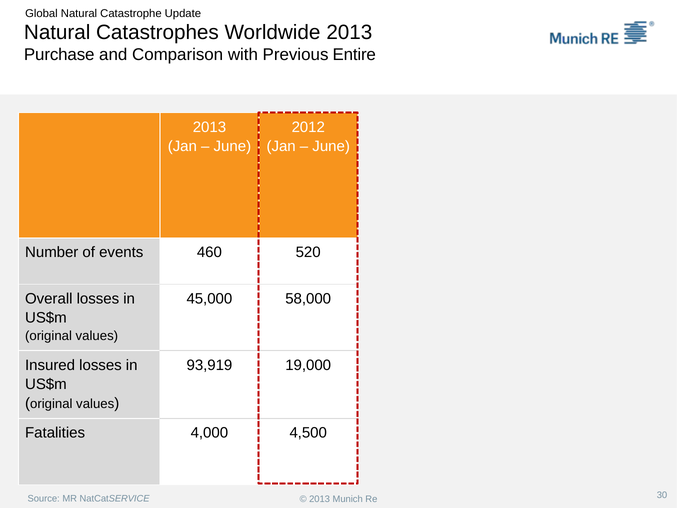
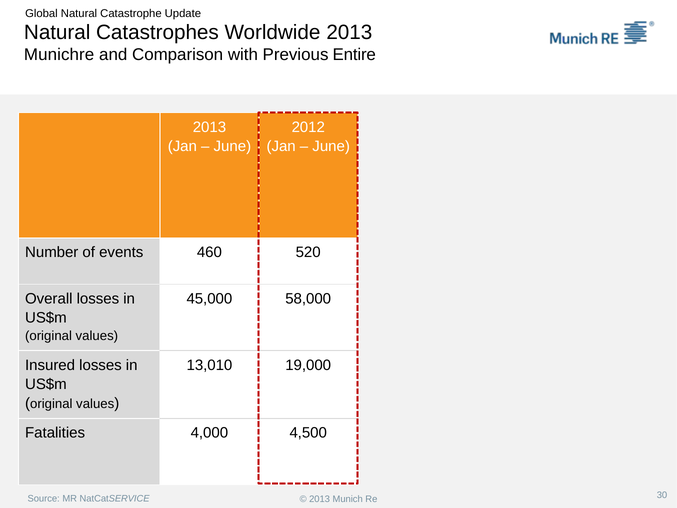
Purchase: Purchase -> Munichre
93,919: 93,919 -> 13,010
